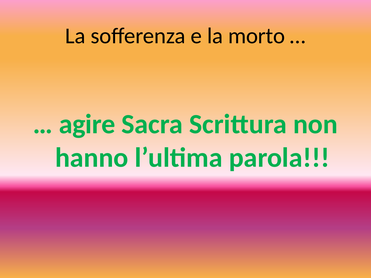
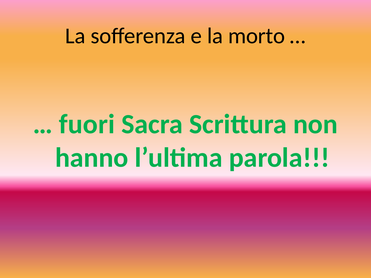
agire: agire -> fuori
